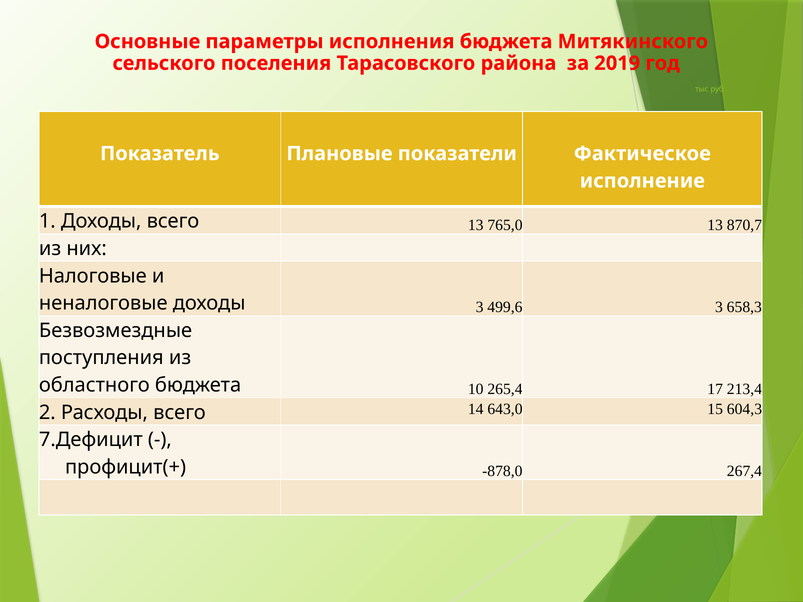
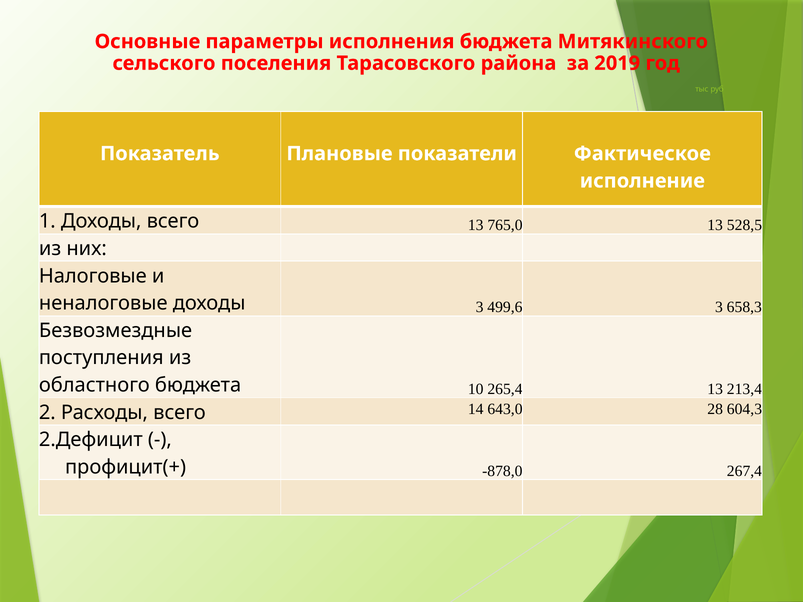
870,7: 870,7 -> 528,5
265,4 17: 17 -> 13
15: 15 -> 28
7.Дефицит: 7.Дефицит -> 2.Дефицит
